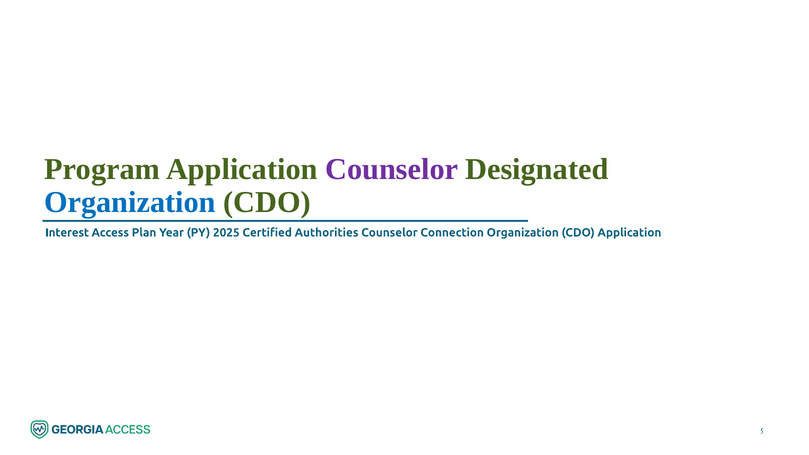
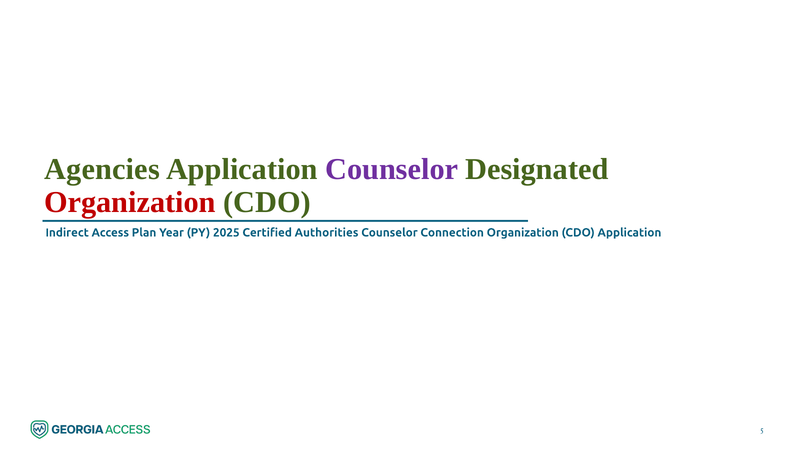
Program: Program -> Agencies
Organization at (130, 202) colour: blue -> red
Interest: Interest -> Indirect
